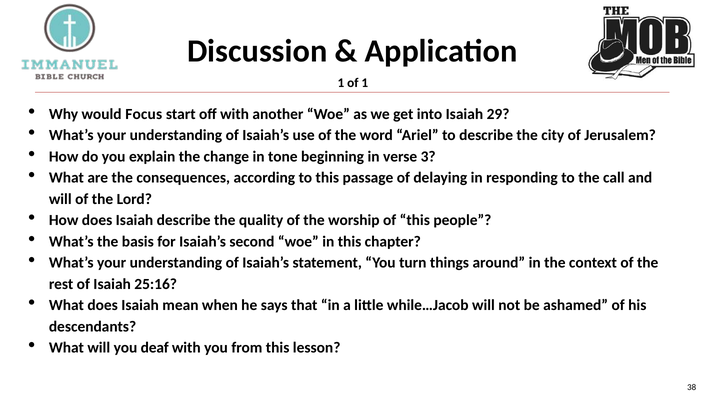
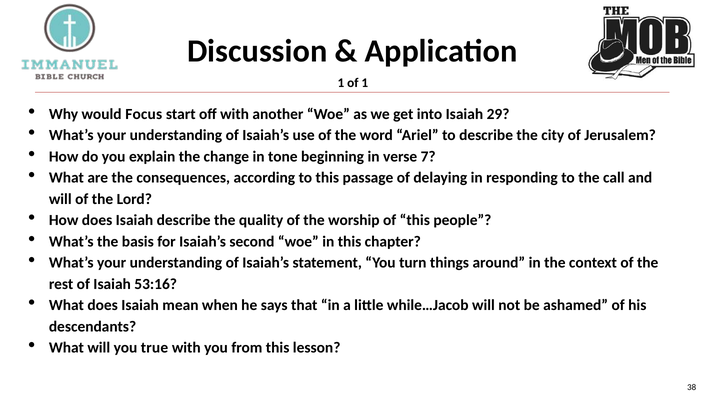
3: 3 -> 7
25:16: 25:16 -> 53:16
deaf: deaf -> true
